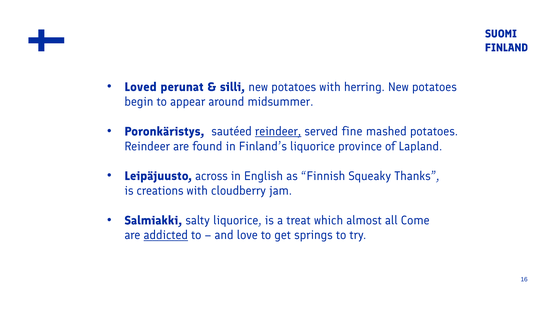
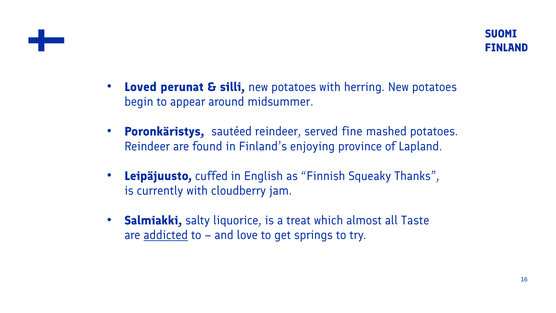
reindeer at (278, 131) underline: present -> none
Finland’s liquorice: liquorice -> enjoying
across: across -> cuffed
creations: creations -> currently
Come: Come -> Taste
